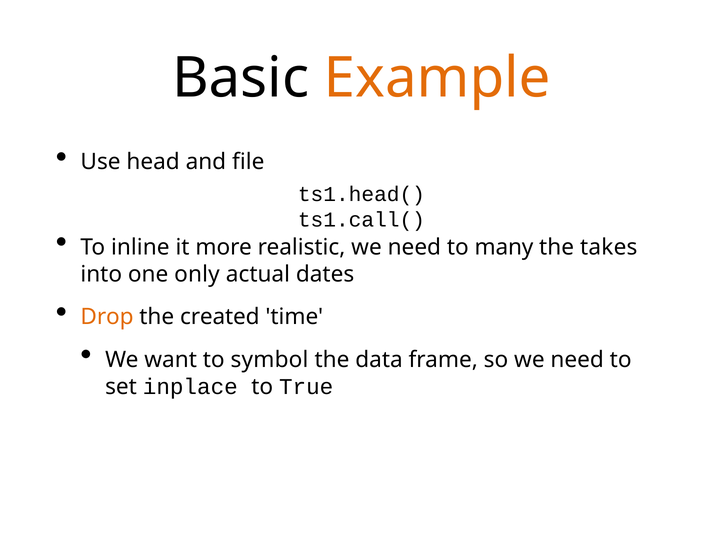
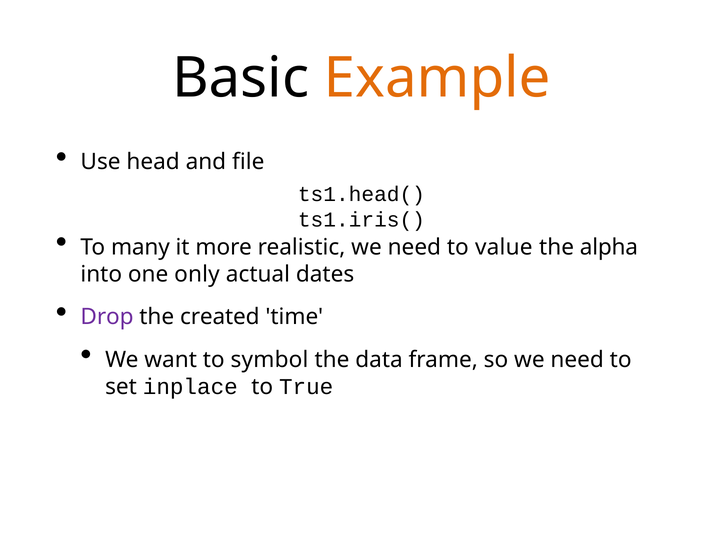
ts1.call(: ts1.call( -> ts1.iris(
inline: inline -> many
many: many -> value
takes: takes -> alpha
Drop colour: orange -> purple
